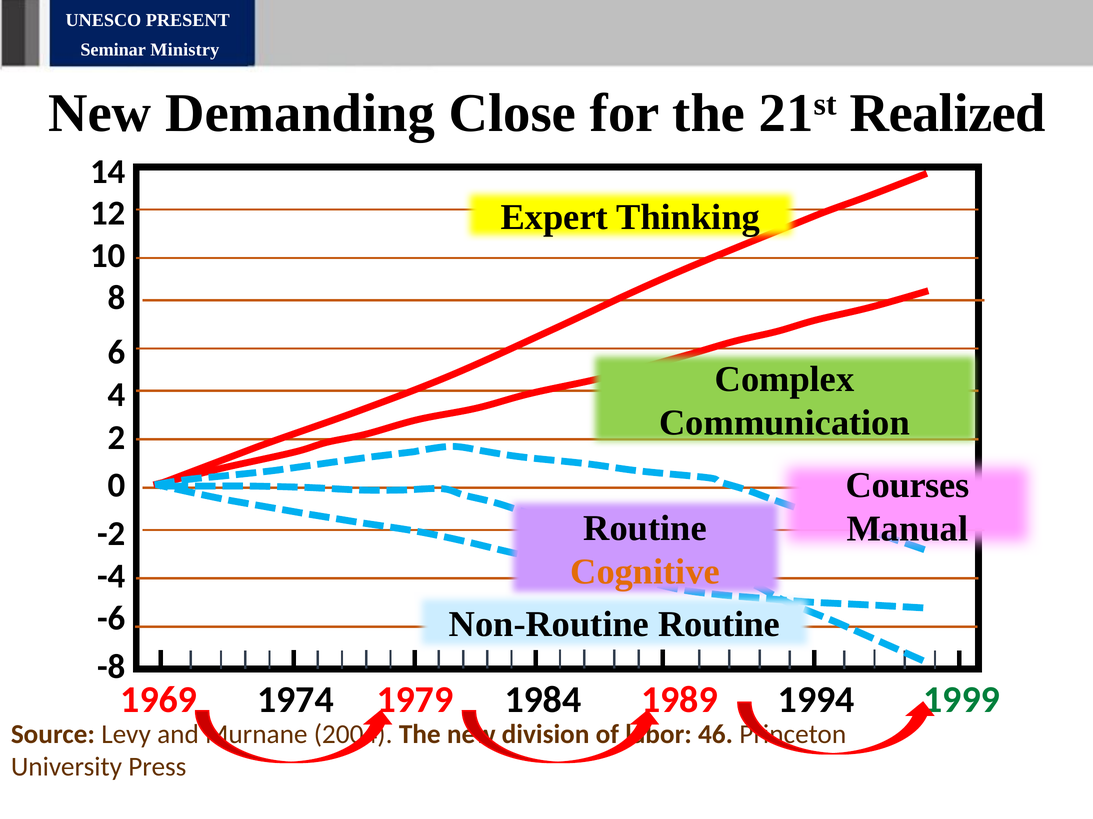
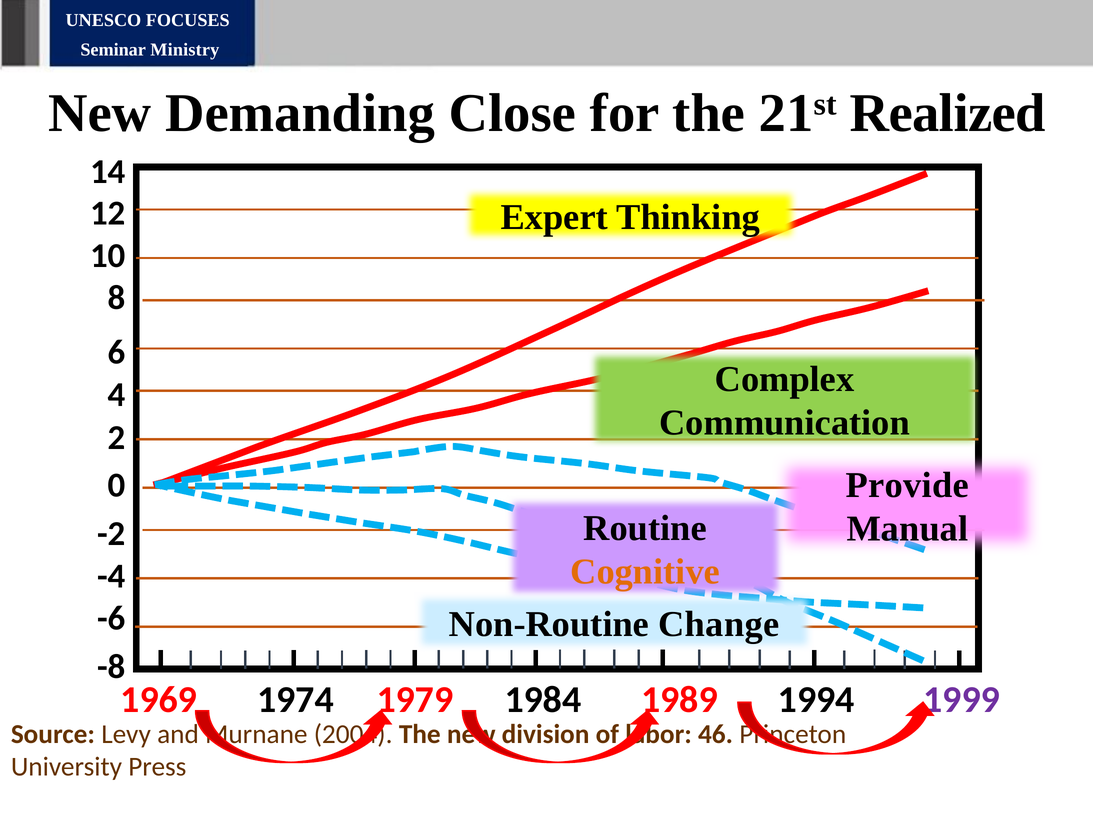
PRESENT: PRESENT -> FOCUSES
Courses: Courses -> Provide
Non-Routine Routine: Routine -> Change
1999 colour: green -> purple
